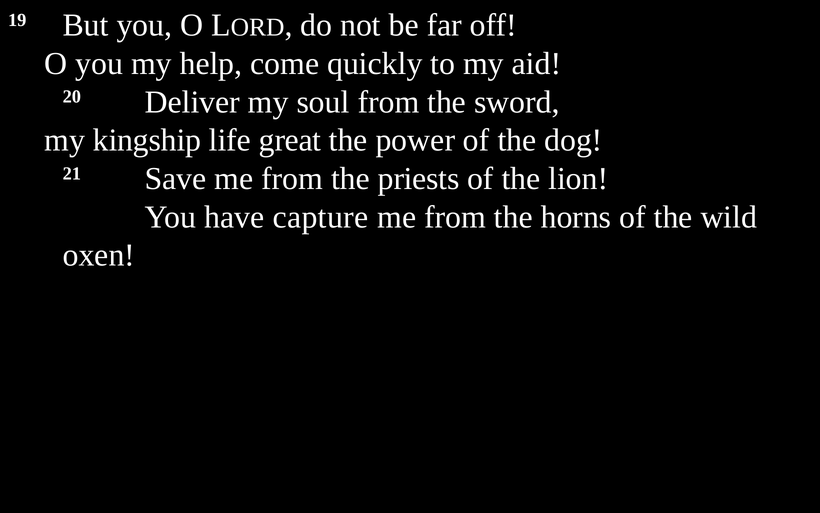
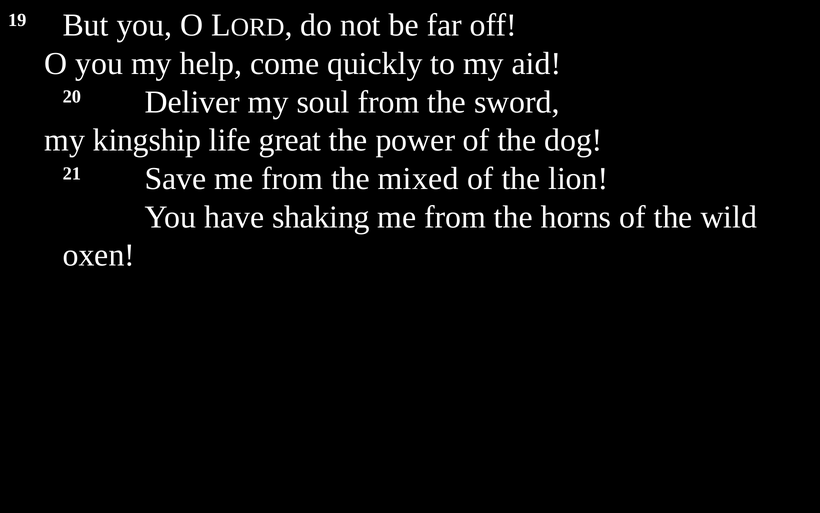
priests: priests -> mixed
capture: capture -> shaking
